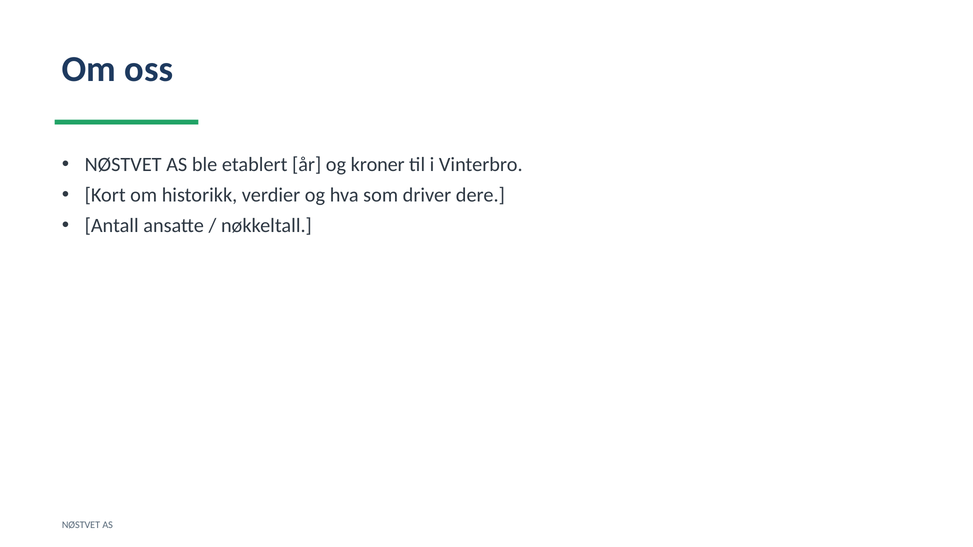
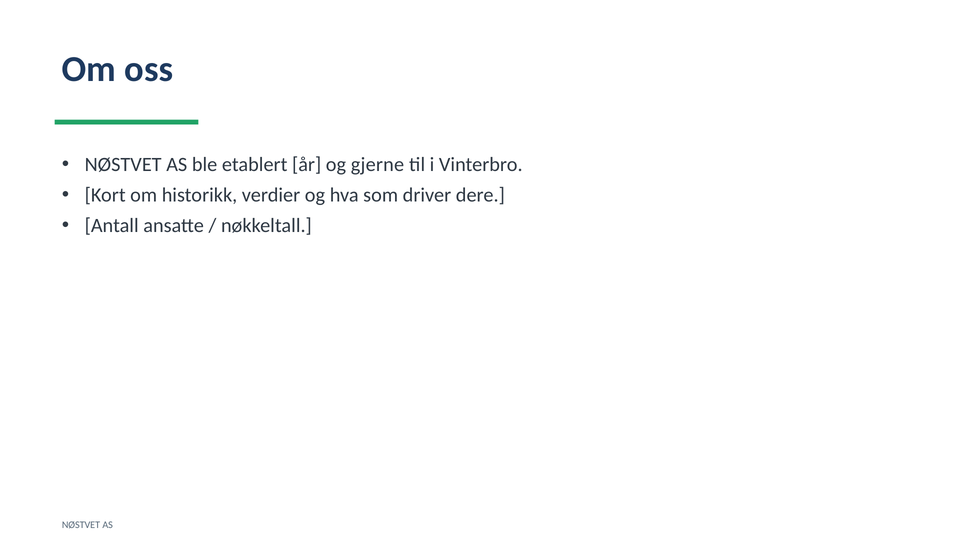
kroner: kroner -> gjerne
